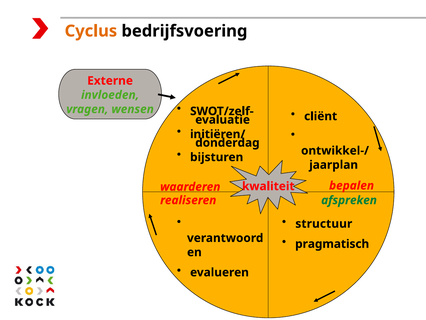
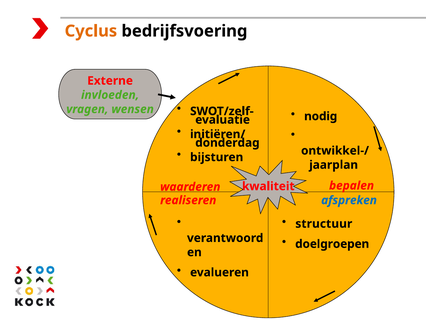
cliënt: cliënt -> nodig
afspreken colour: green -> blue
pragmatisch: pragmatisch -> doelgroepen
